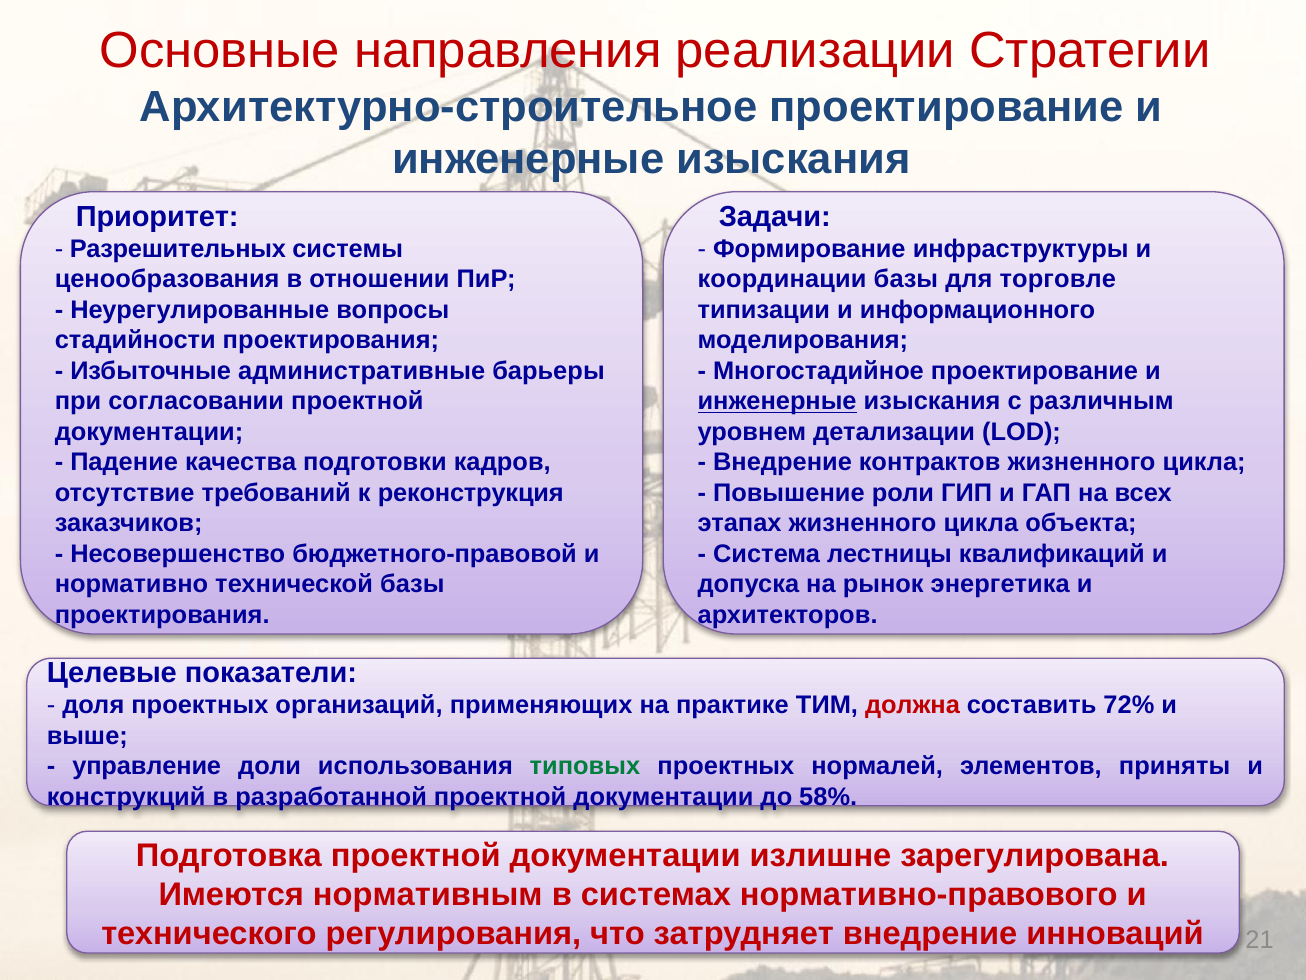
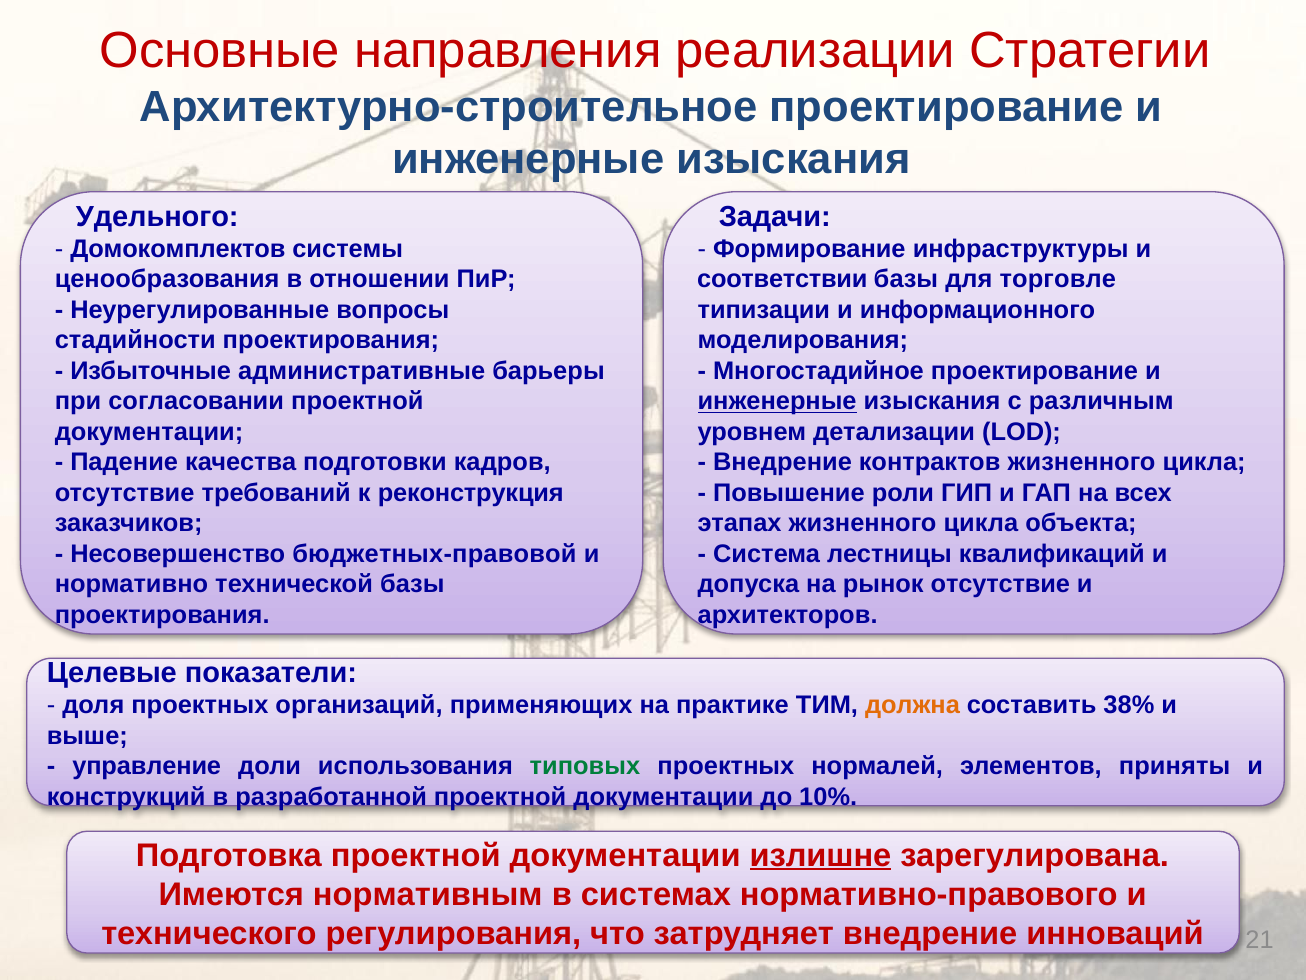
Приоритет: Приоритет -> Удельного
Разрешительных: Разрешительных -> Домокомплектов
координации: координации -> соответствии
бюджетного-правовой: бюджетного-правовой -> бюджетных-правовой
рынок энергетика: энергетика -> отсутствие
должна colour: red -> orange
72%: 72% -> 38%
58%: 58% -> 10%
излишне underline: none -> present
